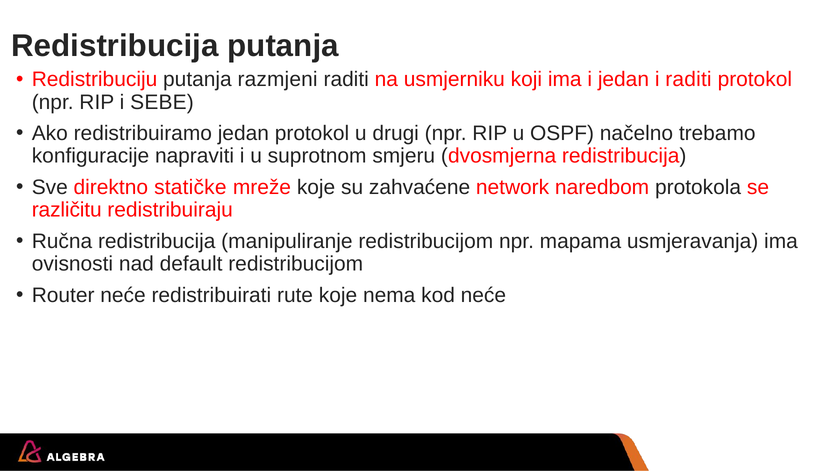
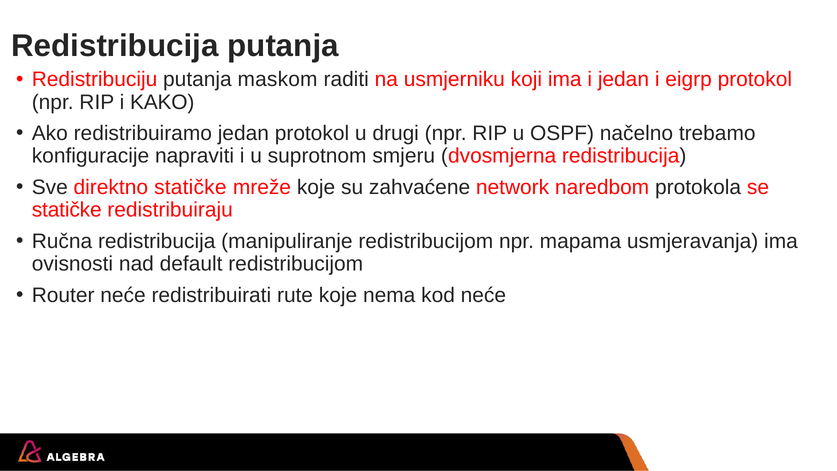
razmjeni: razmjeni -> maskom
i raditi: raditi -> eigrp
SEBE: SEBE -> KAKO
različitu at (67, 210): različitu -> statičke
